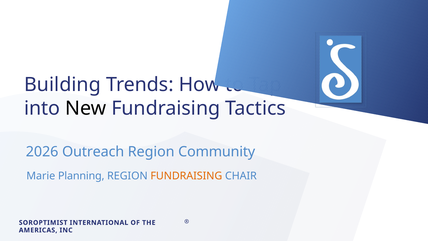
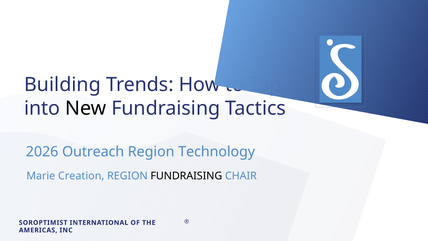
Community: Community -> Technology
Planning: Planning -> Creation
FUNDRAISING at (186, 176) colour: orange -> black
